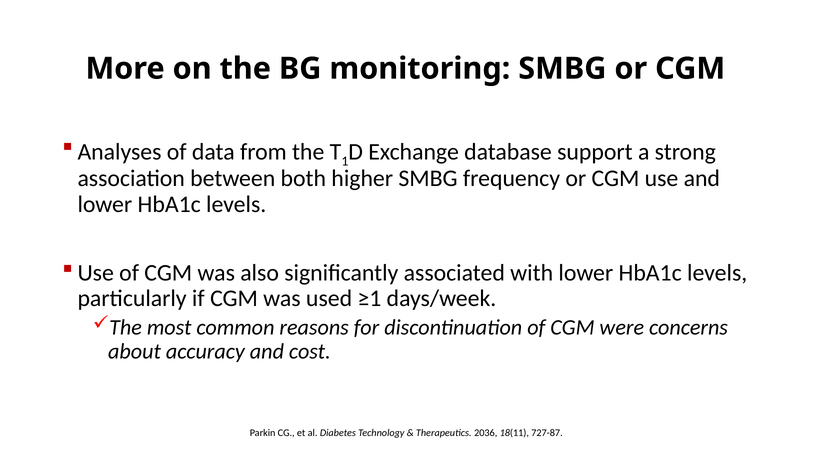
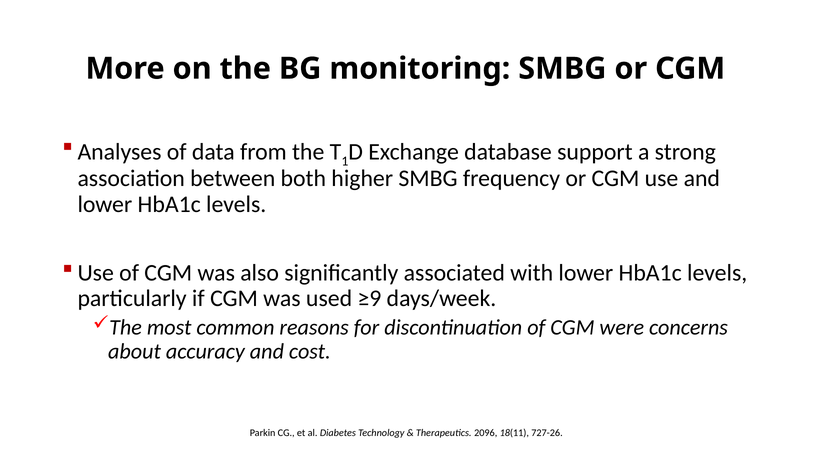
≥1: ≥1 -> ≥9
2036: 2036 -> 2096
727-87: 727-87 -> 727-26
